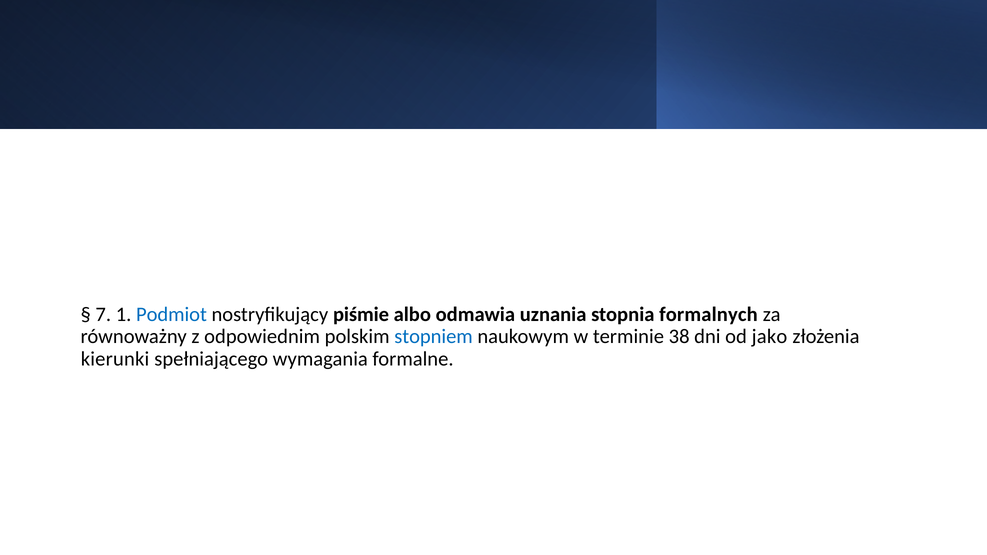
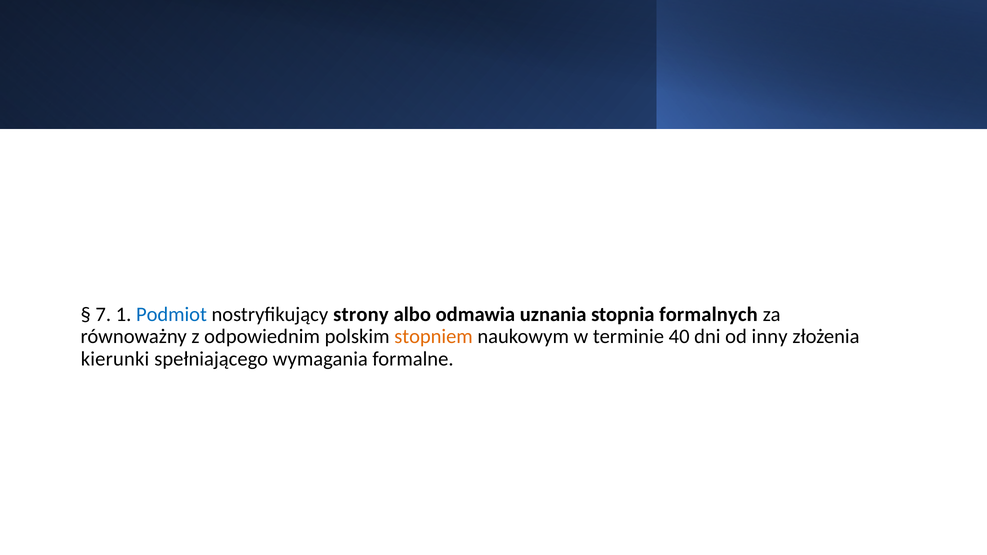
piśmie: piśmie -> strony
stopniem colour: blue -> orange
38: 38 -> 40
jako: jako -> inny
